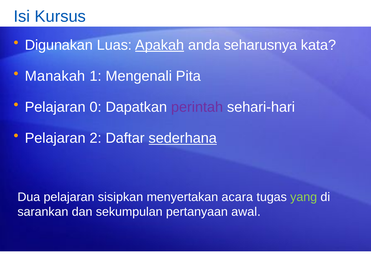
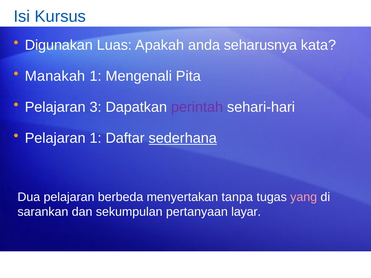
Apakah underline: present -> none
0: 0 -> 3
Pelajaran 2: 2 -> 1
sisipkan: sisipkan -> berbeda
acara: acara -> tanpa
yang colour: light green -> pink
awal: awal -> layar
